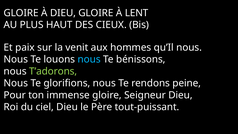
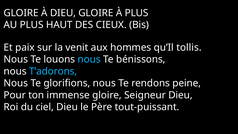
À LENT: LENT -> PLUS
qu’Il nous: nous -> tollis
T’adorons colour: light green -> light blue
